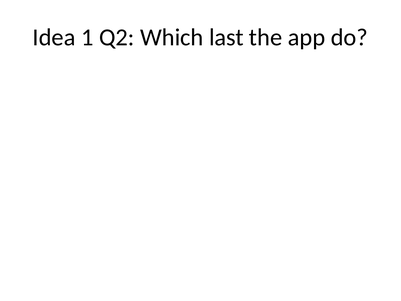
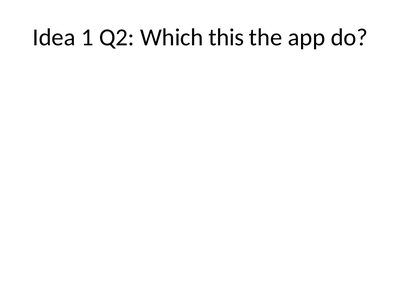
last: last -> this
